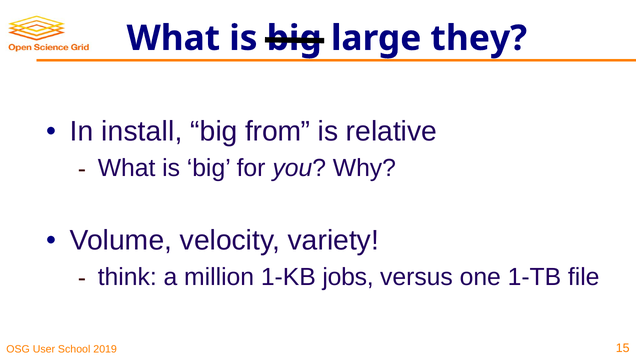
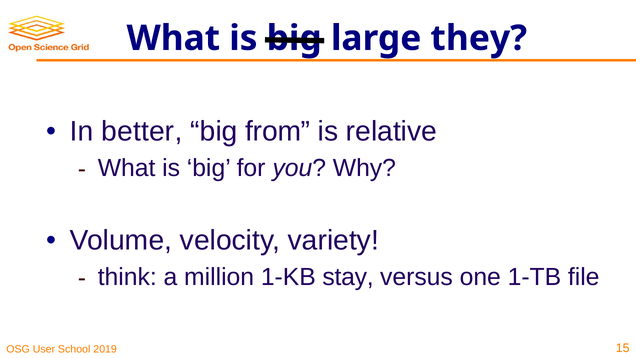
install: install -> better
jobs: jobs -> stay
